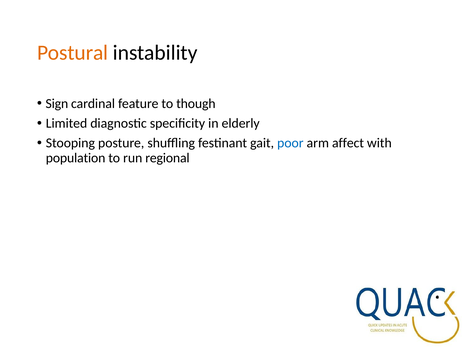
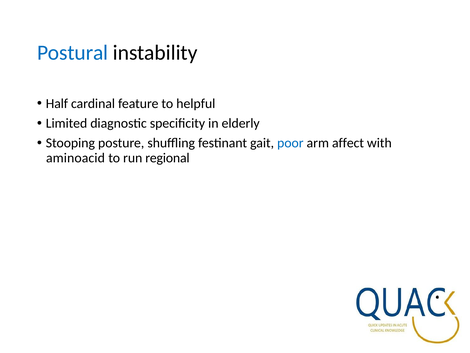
Postural colour: orange -> blue
Sign: Sign -> Half
though: though -> helpful
population: population -> aminoacid
